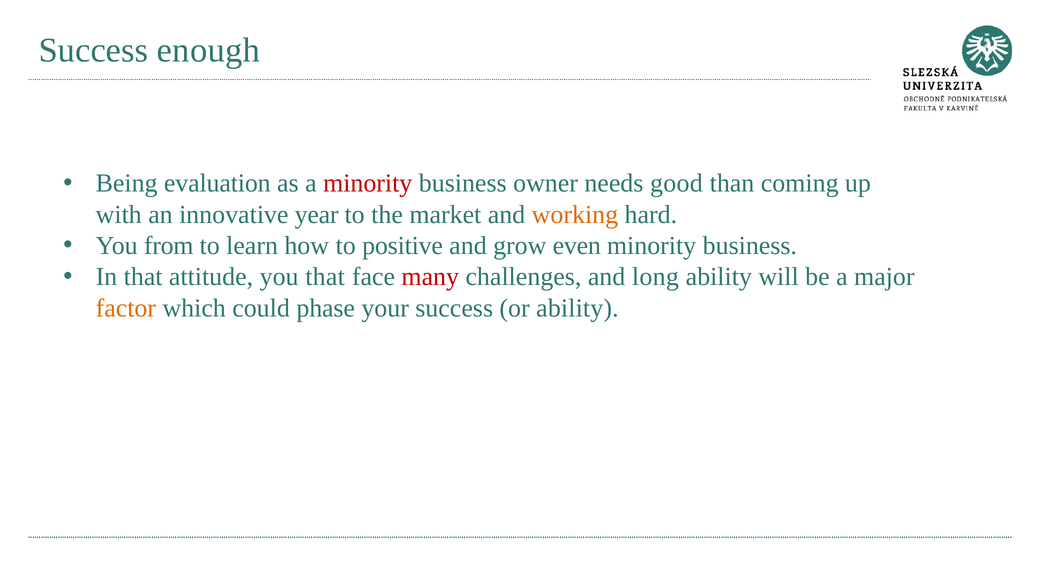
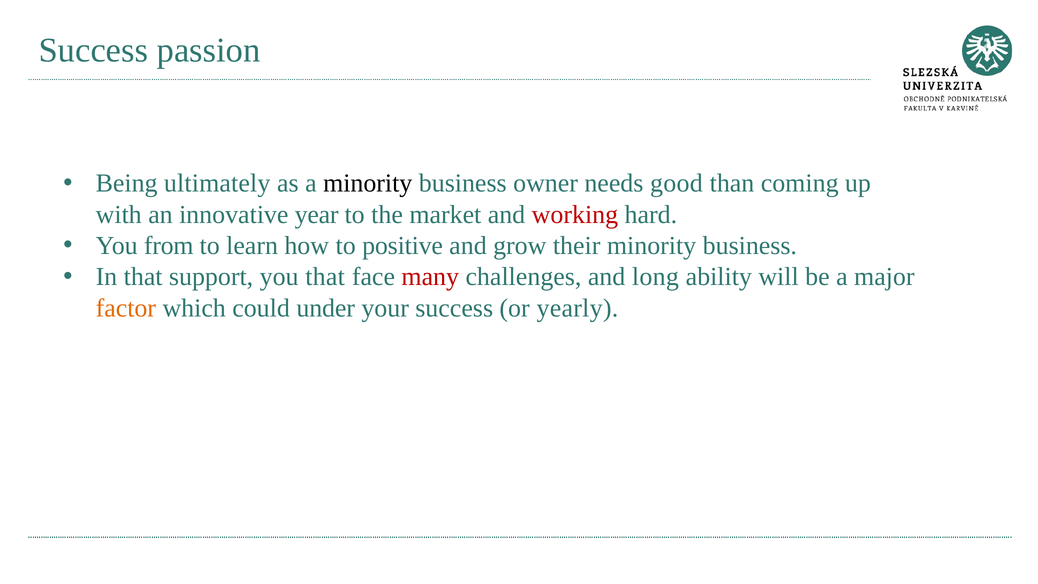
enough: enough -> passion
evaluation: evaluation -> ultimately
minority at (368, 183) colour: red -> black
working colour: orange -> red
even: even -> their
attitude: attitude -> support
phase: phase -> under
or ability: ability -> yearly
